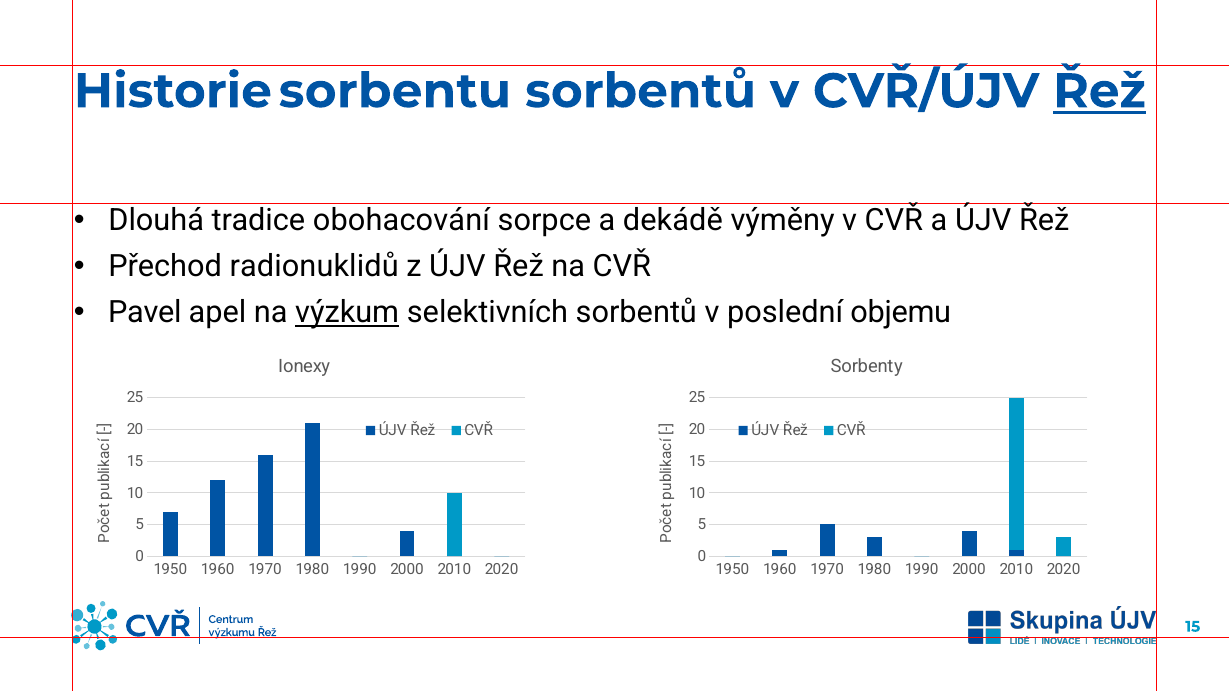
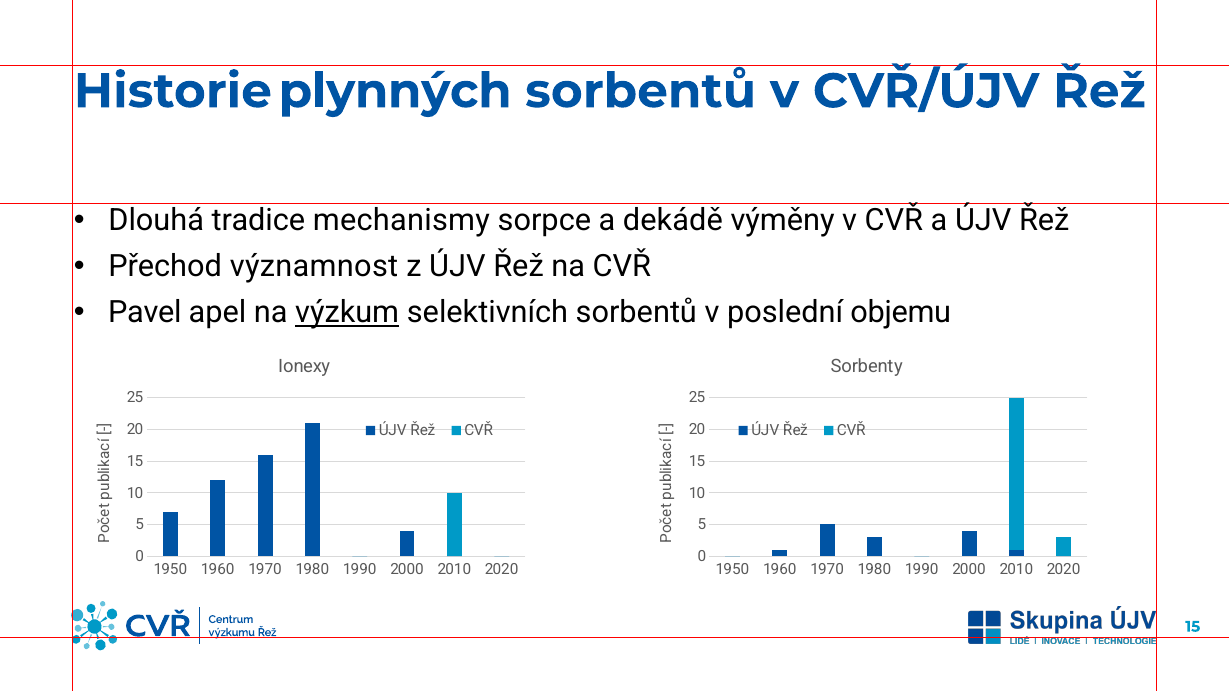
sorbentu: sorbentu -> plynných
Řež at (1099, 91) underline: present -> none
obohacování: obohacování -> mechanismy
radionuklidů: radionuklidů -> významnost
